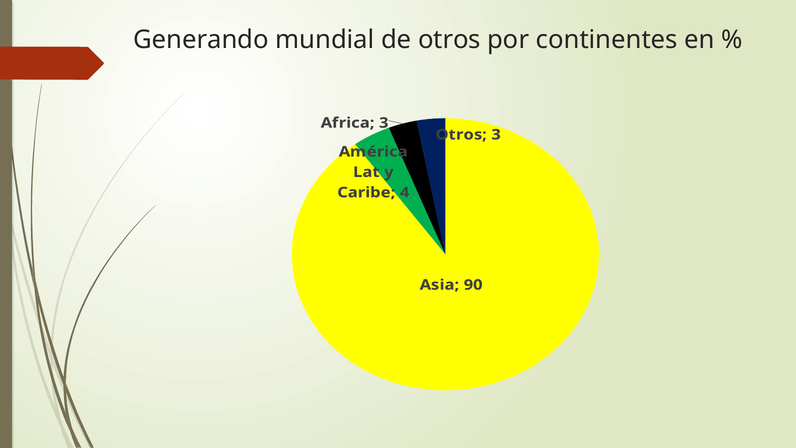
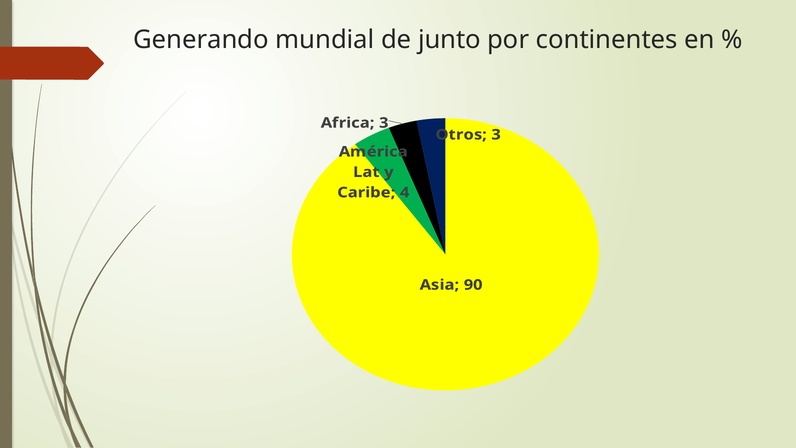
de otros: otros -> junto
